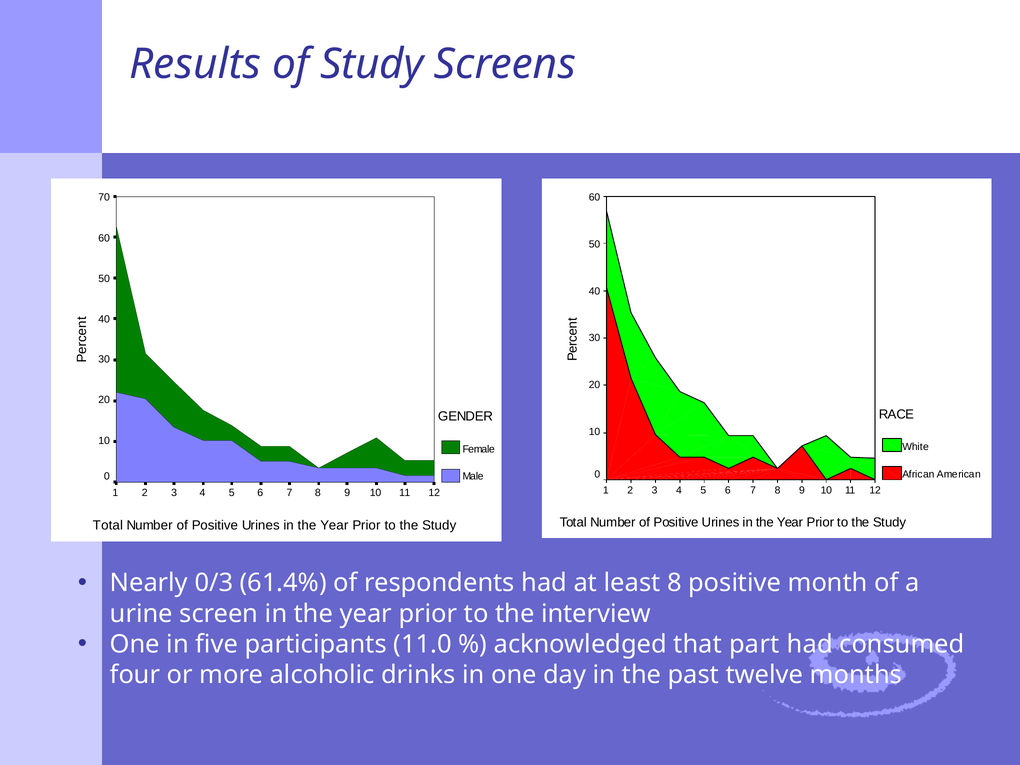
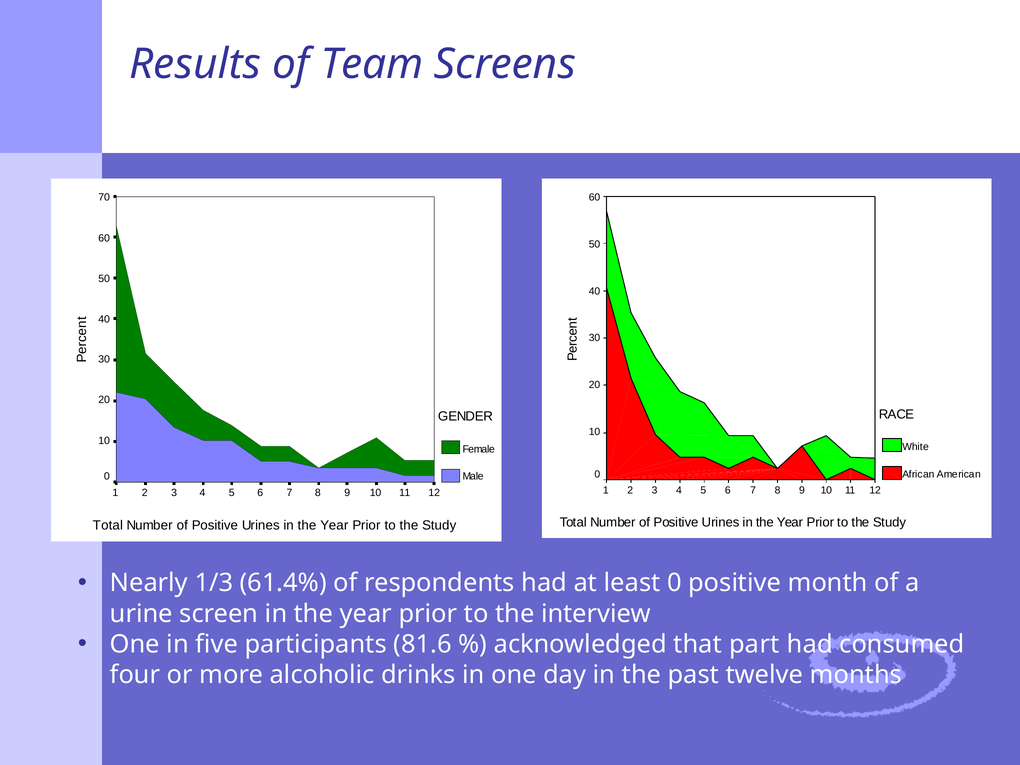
of Study: Study -> Team
0/3: 0/3 -> 1/3
least 8: 8 -> 0
11.0: 11.0 -> 81.6
